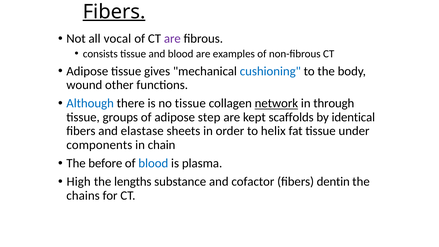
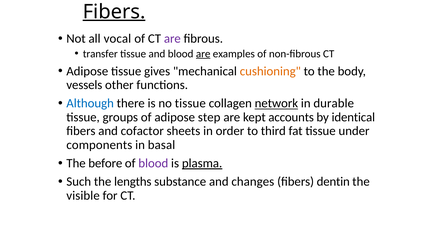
consists: consists -> transfer
are at (203, 54) underline: none -> present
cushioning colour: blue -> orange
wound: wound -> vessels
through: through -> durable
scaffolds: scaffolds -> accounts
elastase: elastase -> cofactor
helix: helix -> third
chain: chain -> basal
blood at (153, 163) colour: blue -> purple
plasma underline: none -> present
High: High -> Such
cofactor: cofactor -> changes
chains: chains -> visible
